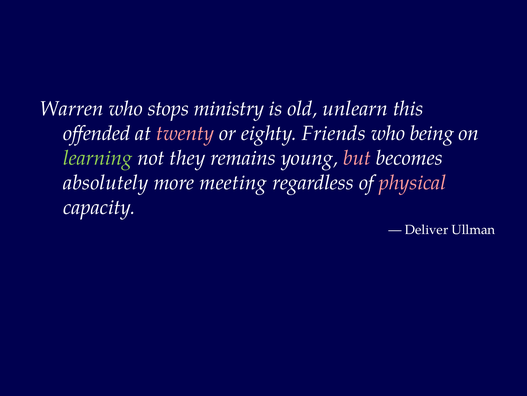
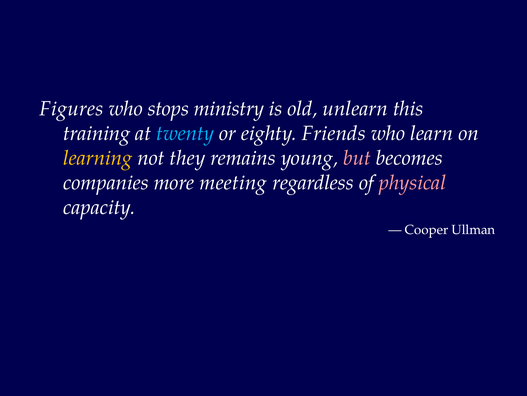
Warren: Warren -> Figures
offended: offended -> training
twenty colour: pink -> light blue
being: being -> learn
learning colour: light green -> yellow
absolutely: absolutely -> companies
Deliver: Deliver -> Cooper
